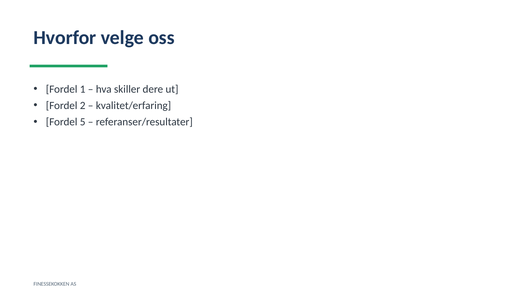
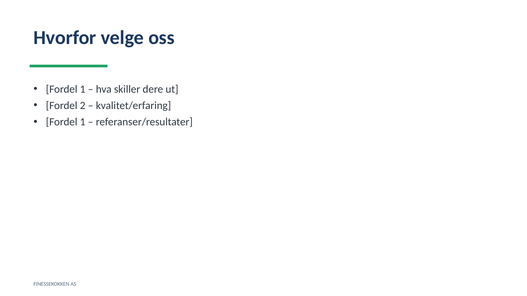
5 at (83, 122): 5 -> 1
